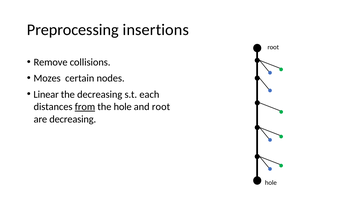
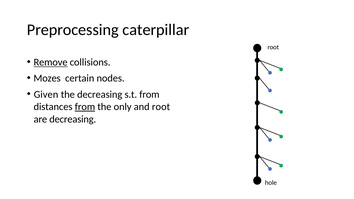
insertions: insertions -> caterpillar
Remove underline: none -> present
Linear: Linear -> Given
s.t each: each -> from
the hole: hole -> only
